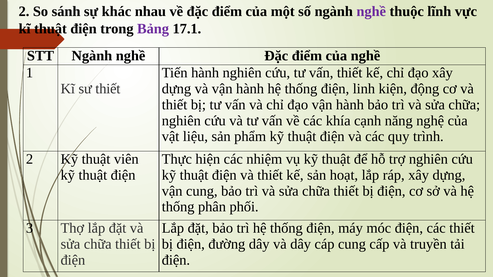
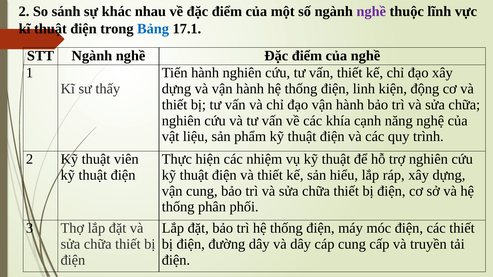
Bảng colour: purple -> blue
sư thiết: thiết -> thấy
hoạt: hoạt -> hiểu
